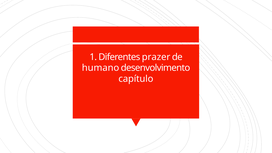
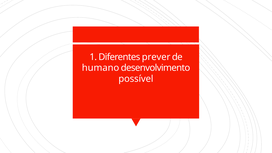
prazer: prazer -> prever
capítulo: capítulo -> possível
